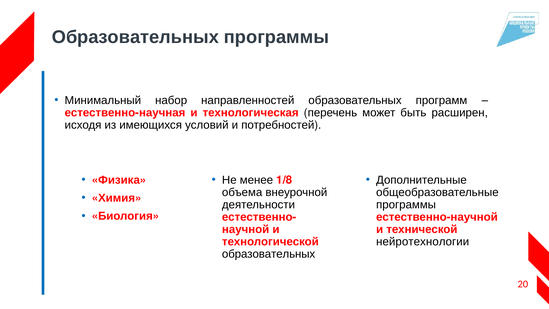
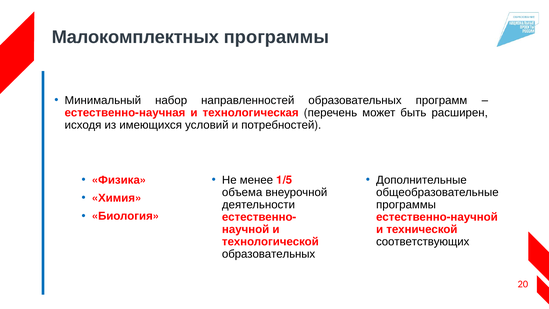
Образовательных at (135, 37): Образовательных -> Малокомплектных
1/8: 1/8 -> 1/5
нейротехнологии: нейротехнологии -> соответствующих
